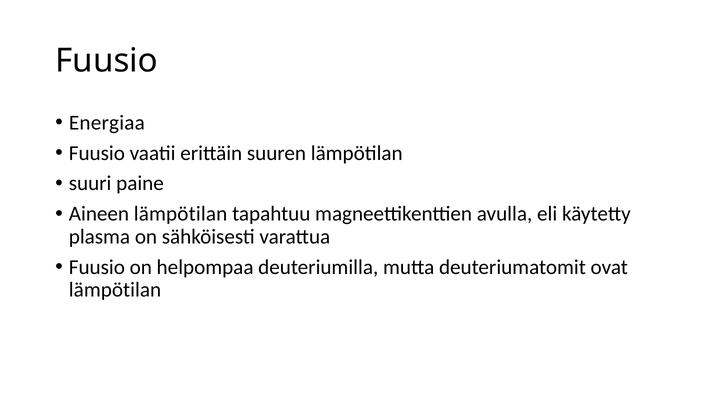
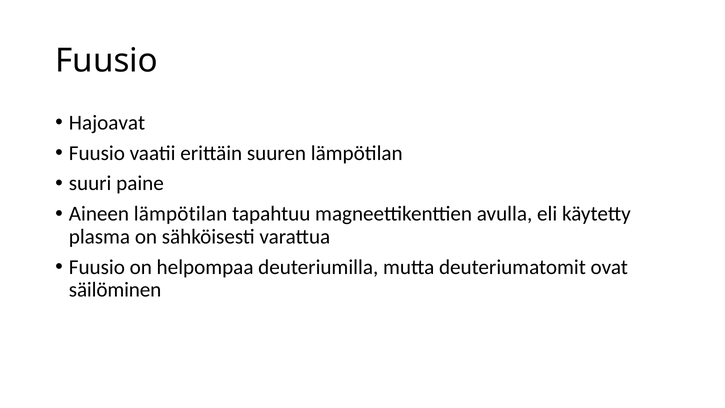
Energiaa: Energiaa -> Hajoavat
lämpötilan at (115, 290): lämpötilan -> säilöminen
